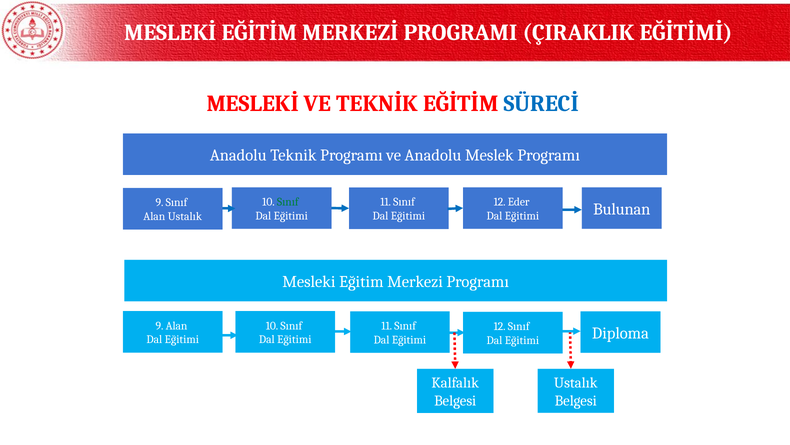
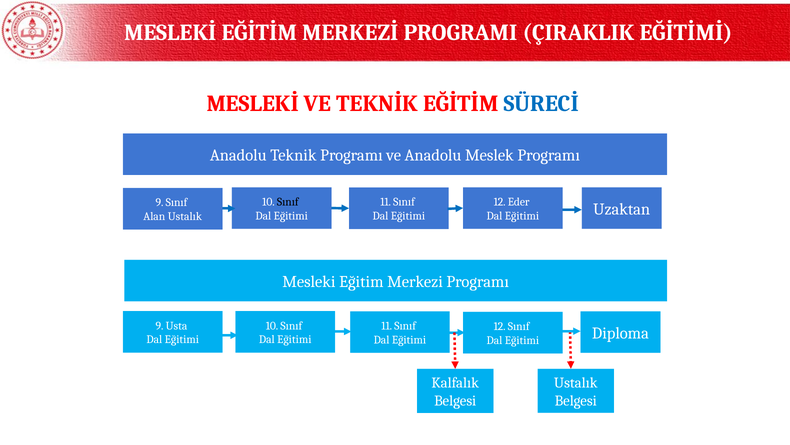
Sınıf at (288, 202) colour: green -> black
Bulunan: Bulunan -> Uzaktan
9 Alan: Alan -> Usta
